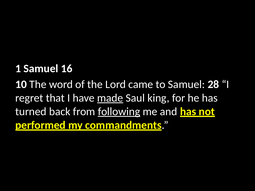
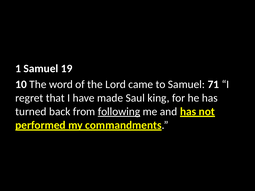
16: 16 -> 19
28: 28 -> 71
made underline: present -> none
